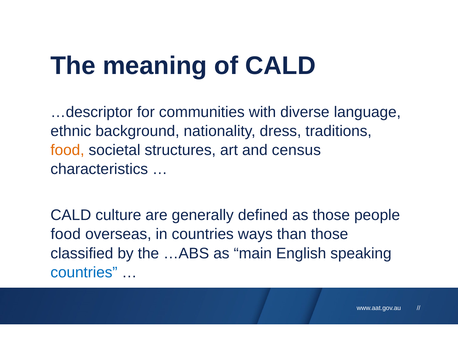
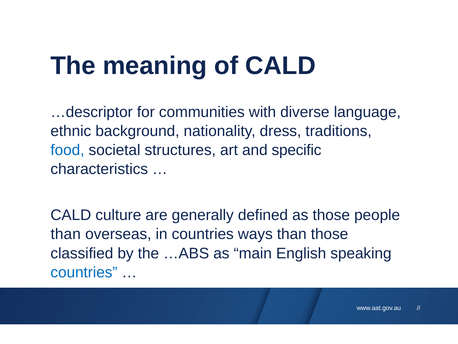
food at (67, 150) colour: orange -> blue
census: census -> specific
food at (66, 234): food -> than
